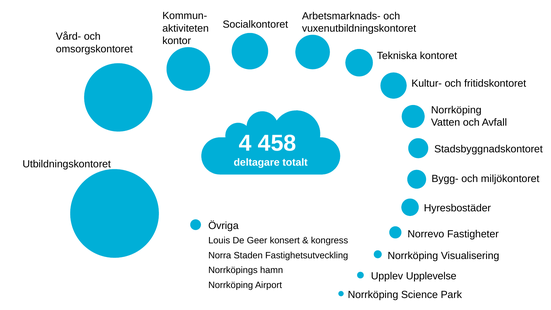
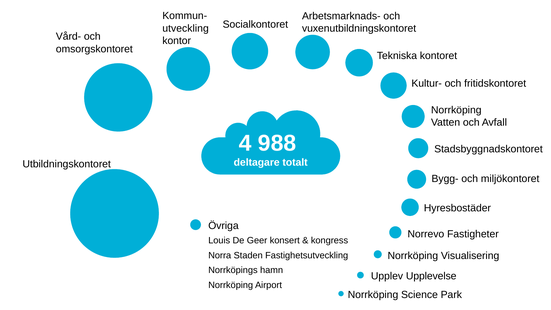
aktiviteten: aktiviteten -> utveckling
458: 458 -> 988
